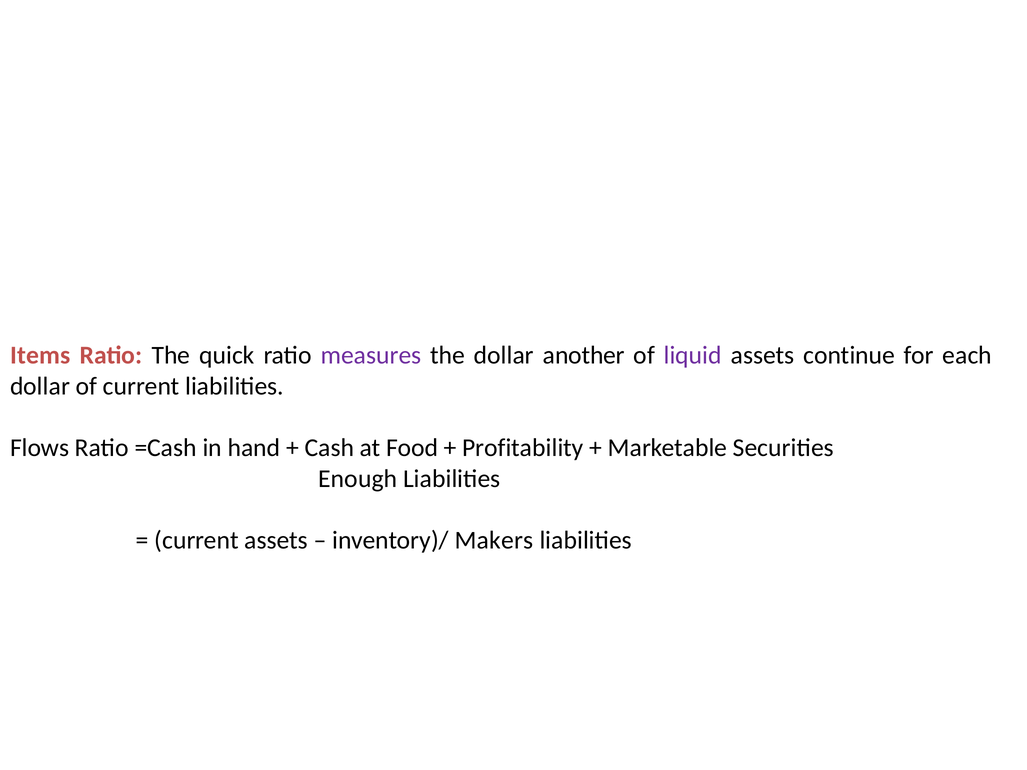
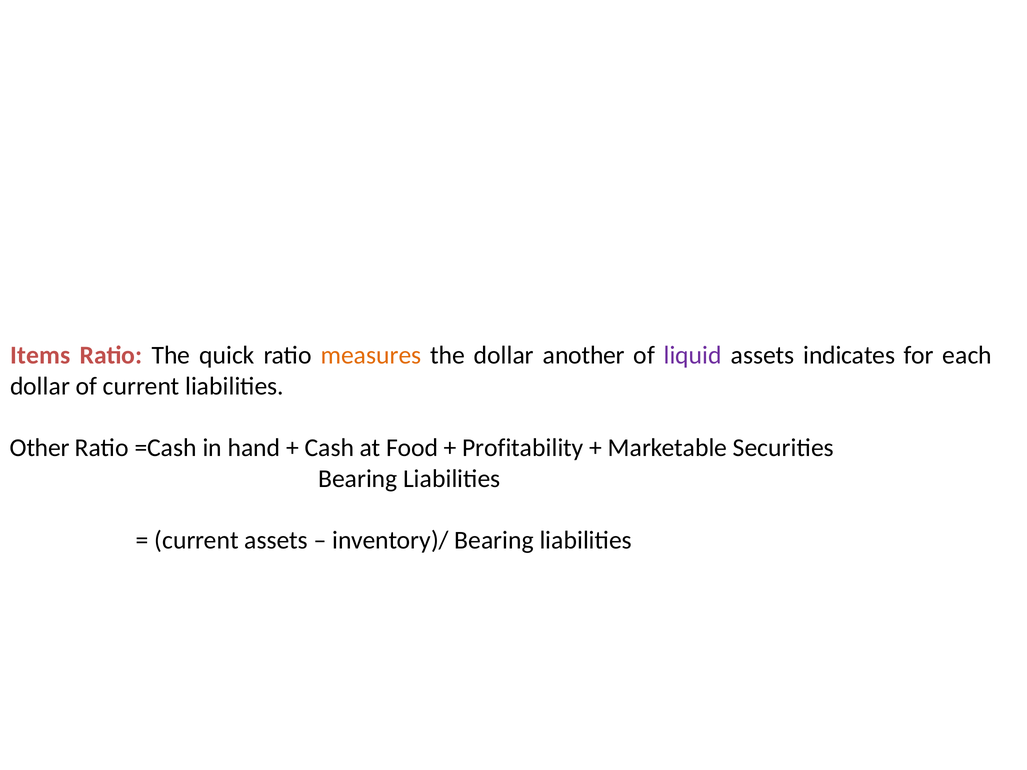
measures colour: purple -> orange
continue: continue -> indicates
Flows: Flows -> Other
Enough at (358, 479): Enough -> Bearing
inventory)/ Makers: Makers -> Bearing
